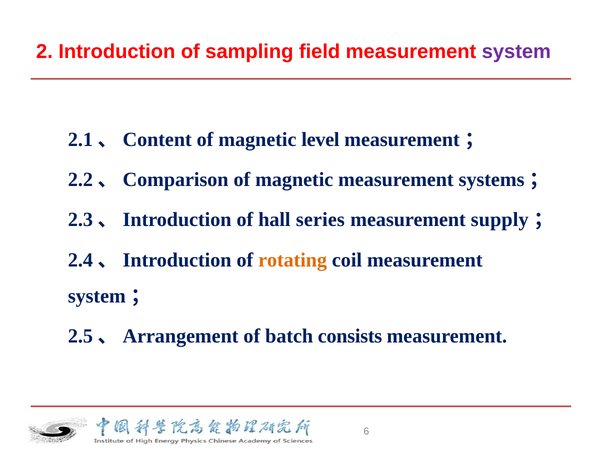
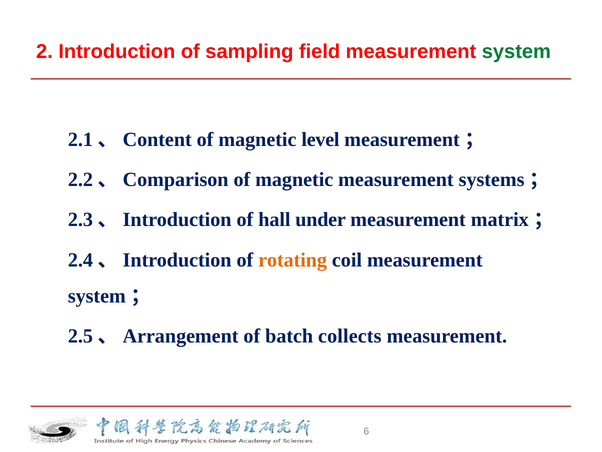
system colour: purple -> green
series: series -> under
supply: supply -> matrix
consists: consists -> collects
